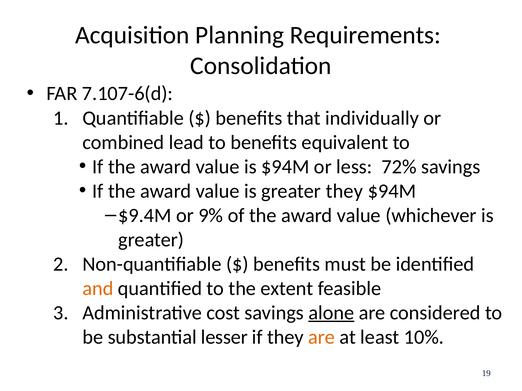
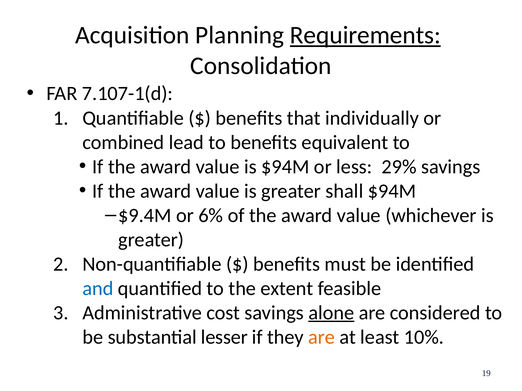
Requirements underline: none -> present
7.107-6(d: 7.107-6(d -> 7.107-1(d
72%: 72% -> 29%
greater they: they -> shall
9%: 9% -> 6%
and colour: orange -> blue
